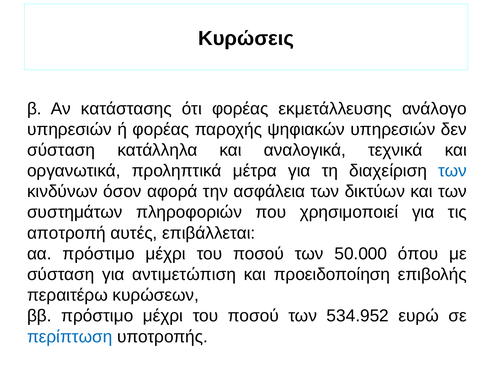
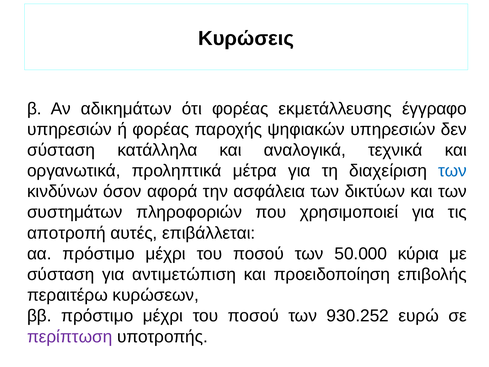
κατάστασης: κατάστασης -> αδικημάτων
ανάλογο: ανάλογο -> έγγραφο
όπου: όπου -> κύρια
534.952: 534.952 -> 930.252
περίπτωση colour: blue -> purple
